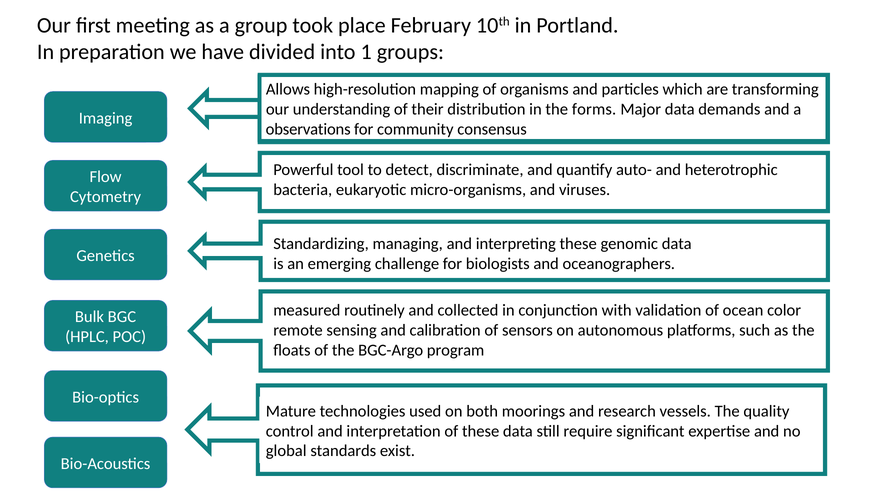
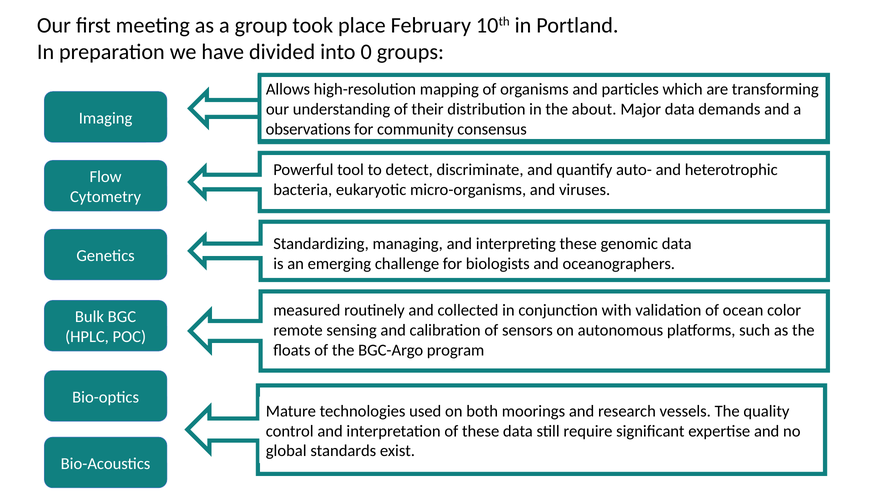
1: 1 -> 0
forms: forms -> about
